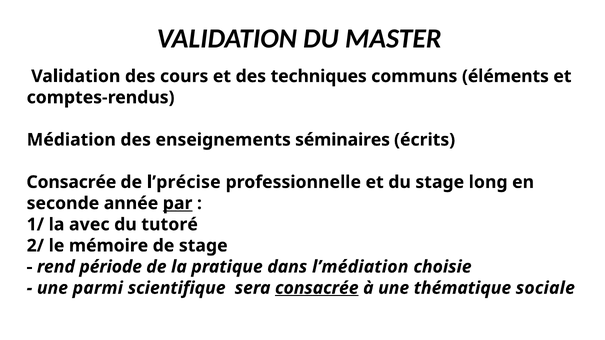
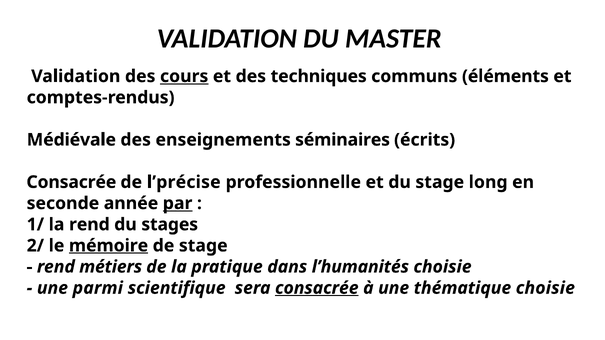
cours underline: none -> present
Médiation: Médiation -> Médiévale
la avec: avec -> rend
tutoré: tutoré -> stages
mémoire underline: none -> present
période: période -> métiers
l’médiation: l’médiation -> l’humanités
thématique sociale: sociale -> choisie
